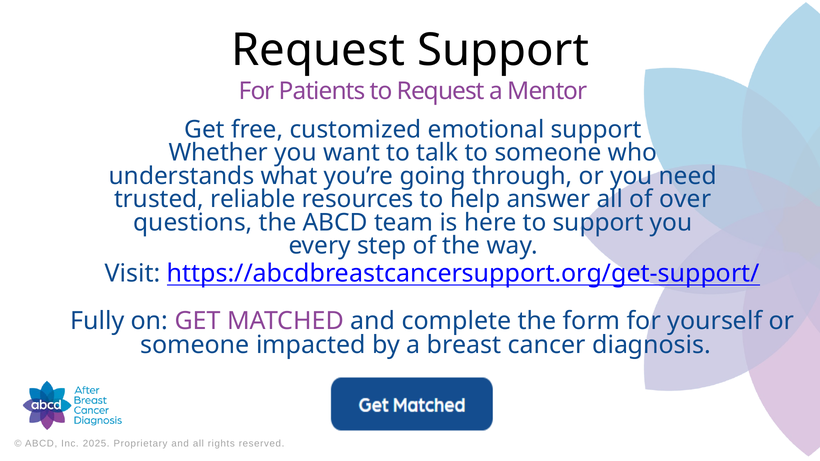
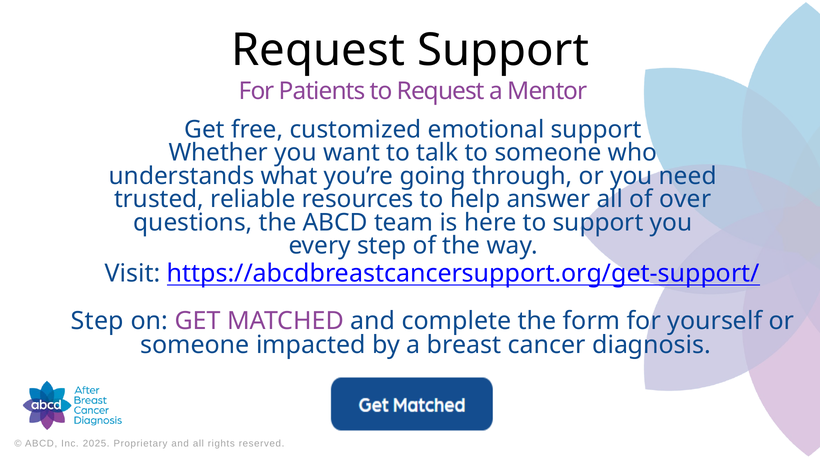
Fully at (97, 321): Fully -> Step
